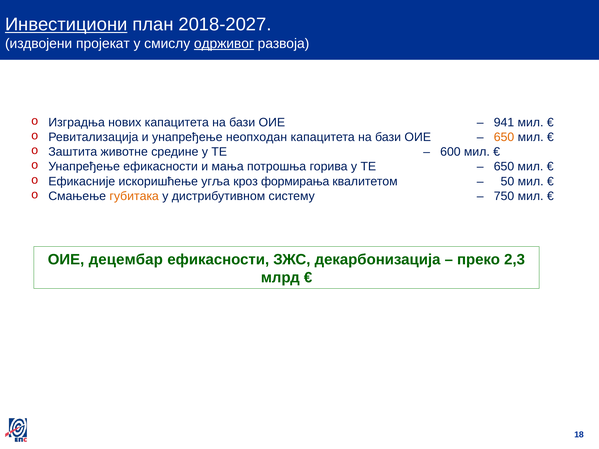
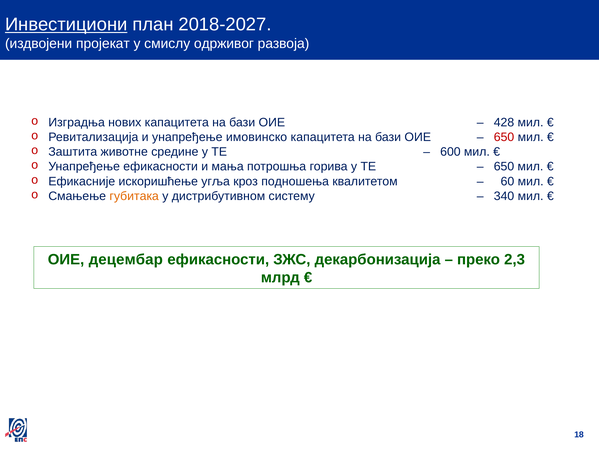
одрживог underline: present -> none
941: 941 -> 428
неопходан: неопходан -> имовинско
650 at (504, 137) colour: orange -> red
формирања: формирања -> подношења
50: 50 -> 60
750: 750 -> 340
